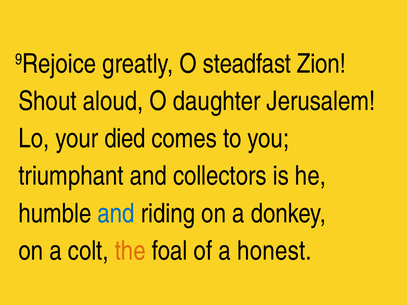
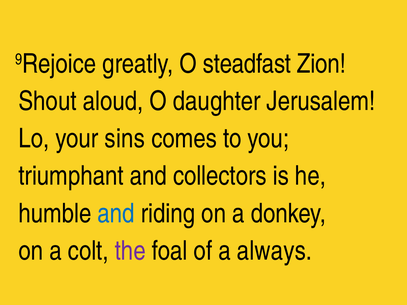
died: died -> sins
the colour: orange -> purple
honest: honest -> always
